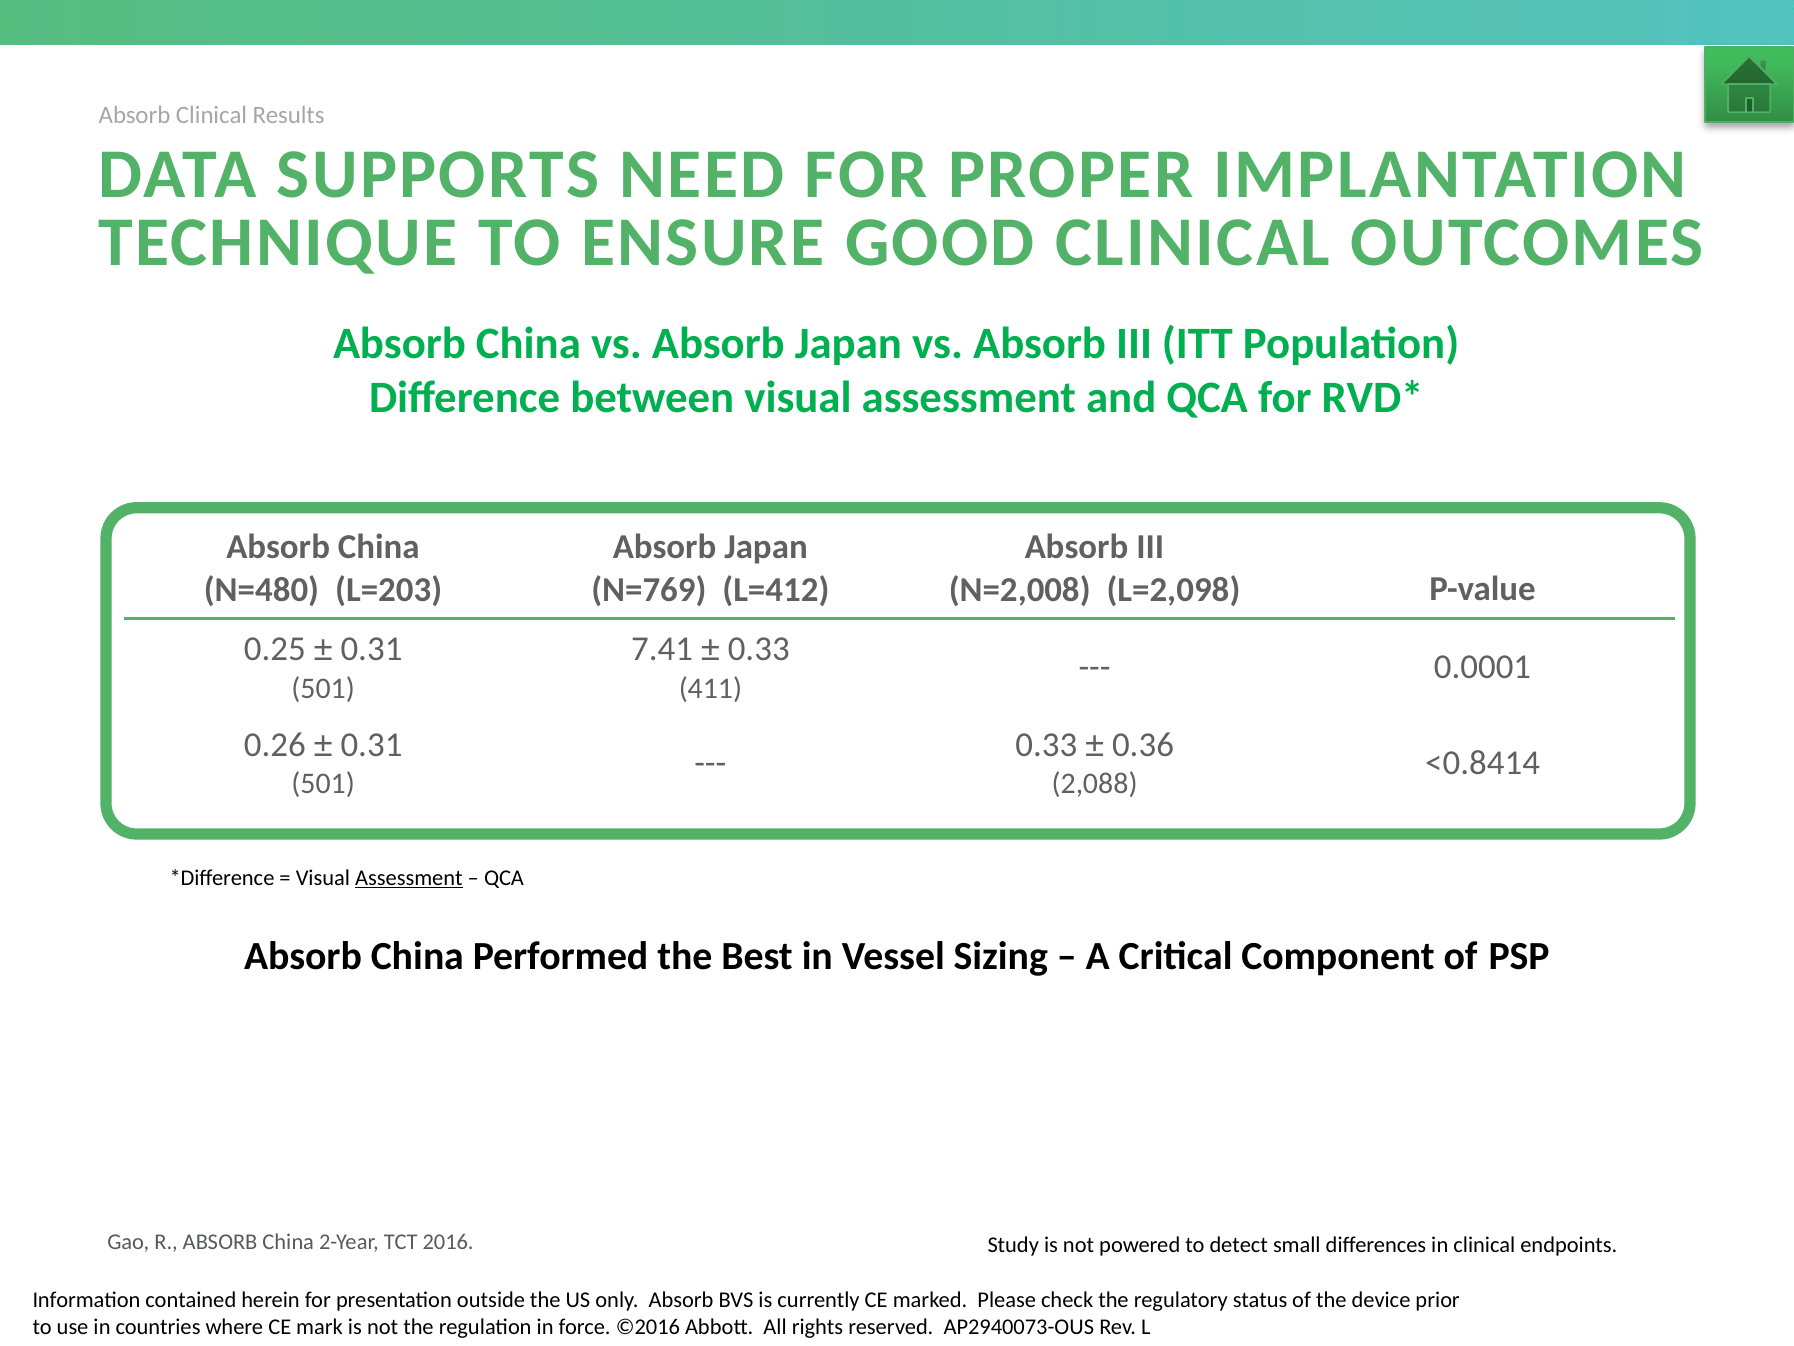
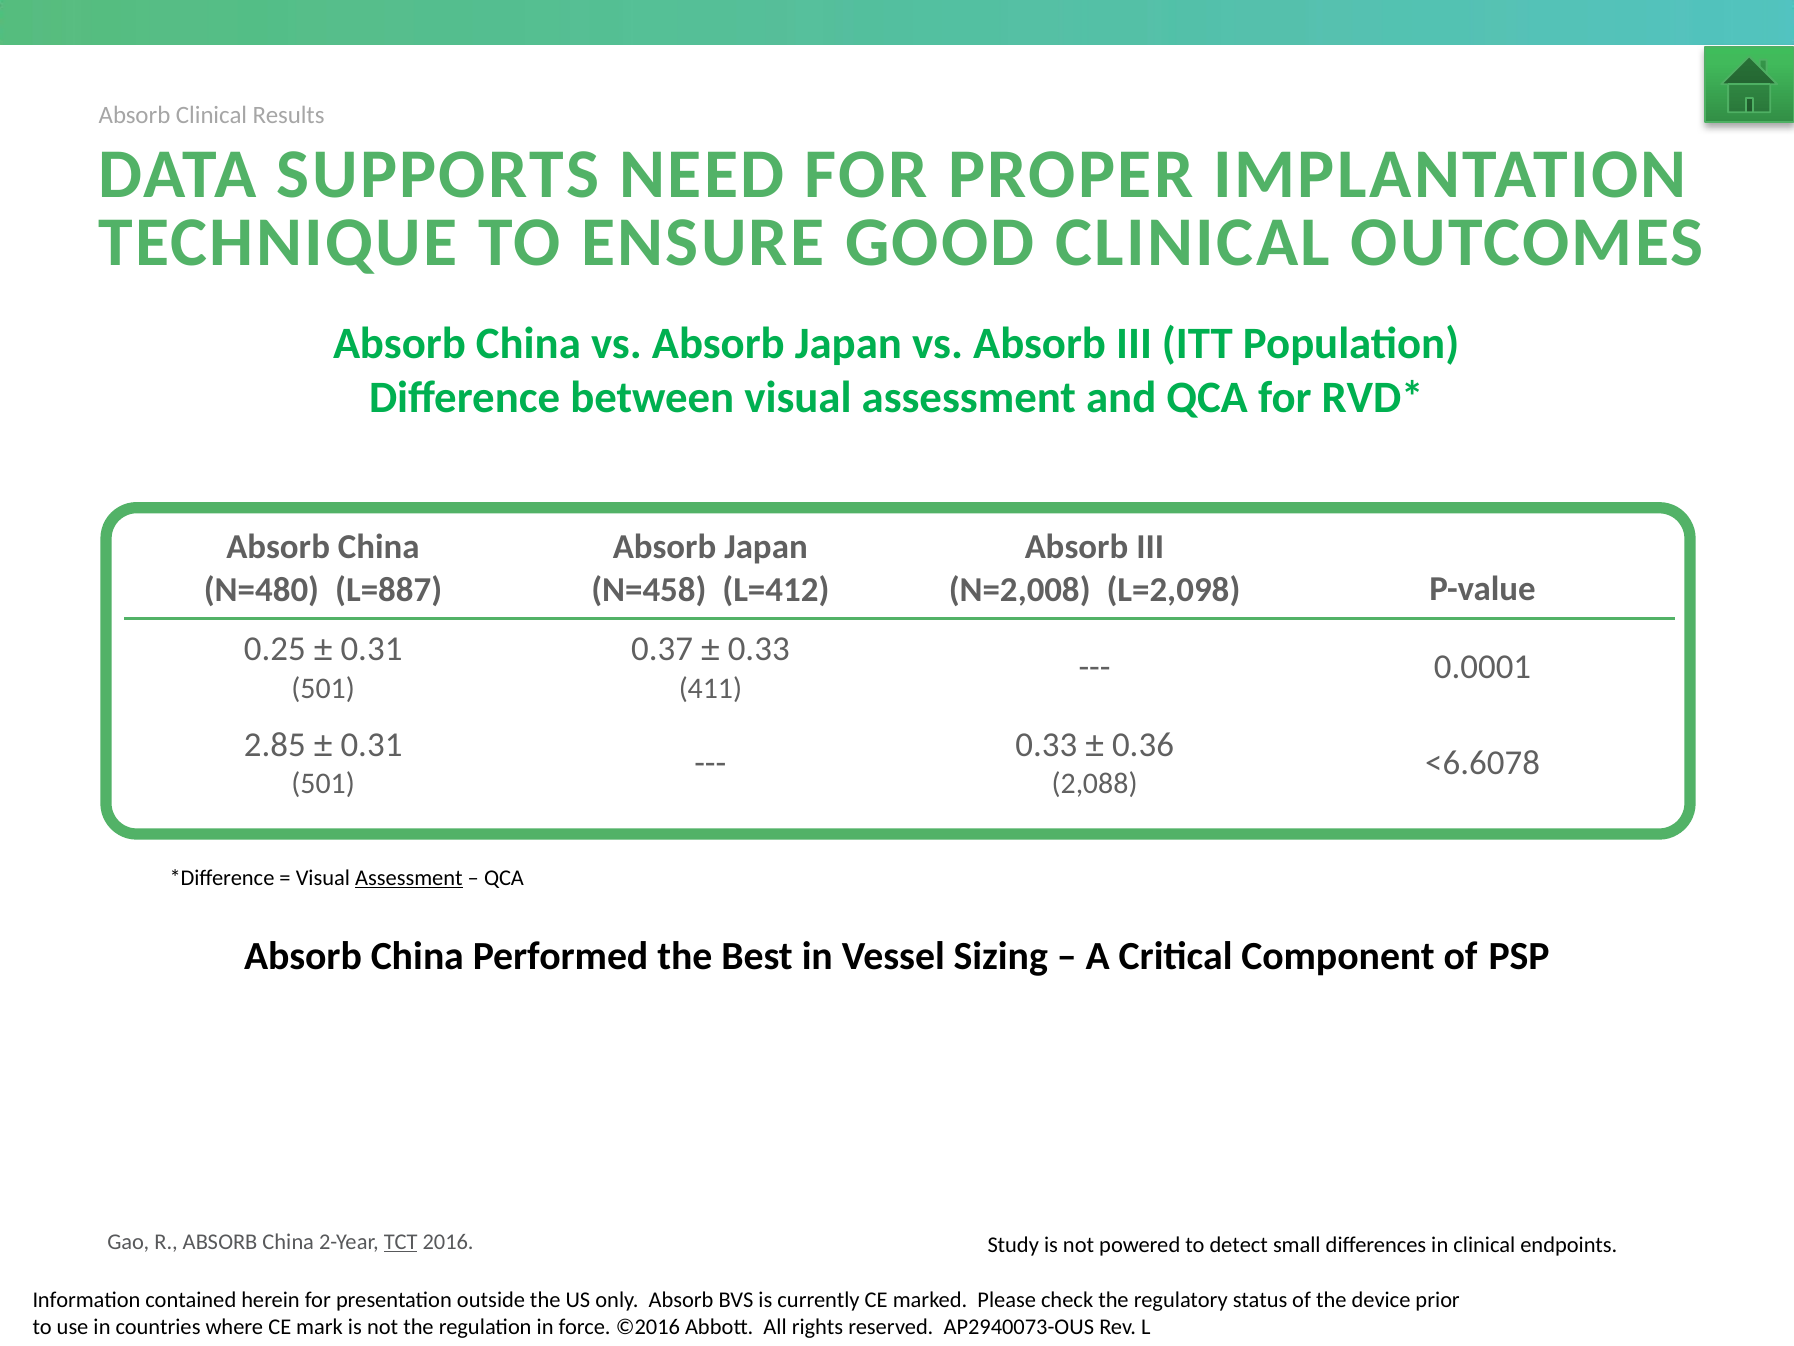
L=203: L=203 -> L=887
N=769: N=769 -> N=458
7.41: 7.41 -> 0.37
0.26: 0.26 -> 2.85
<0.8414: <0.8414 -> <6.6078
TCT underline: none -> present
